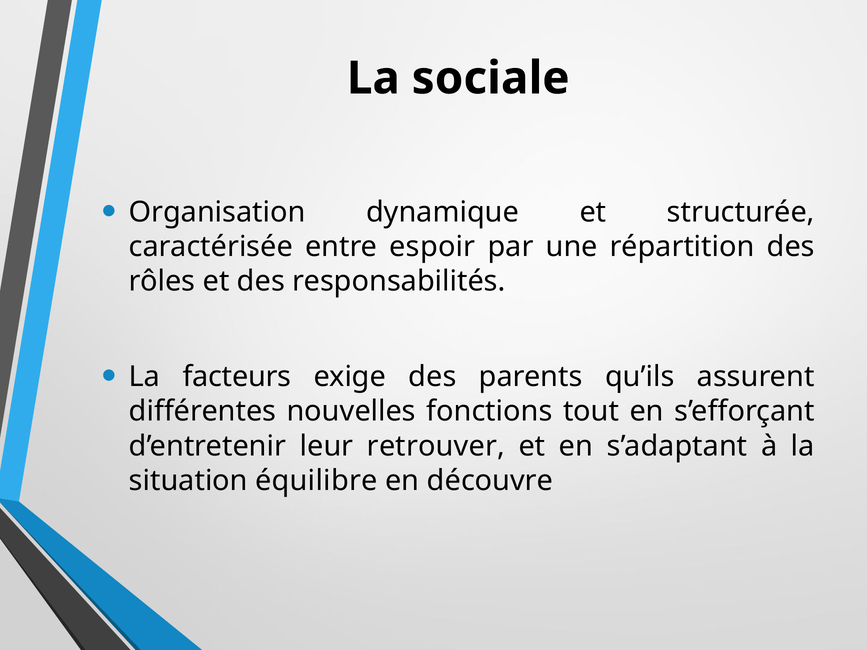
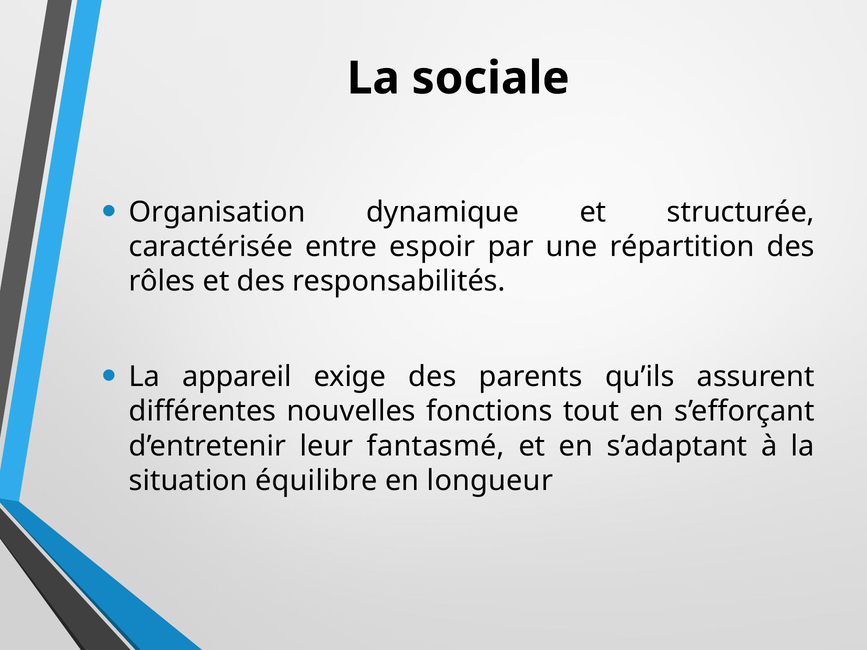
facteurs: facteurs -> appareil
retrouver: retrouver -> fantasmé
découvre: découvre -> longueur
